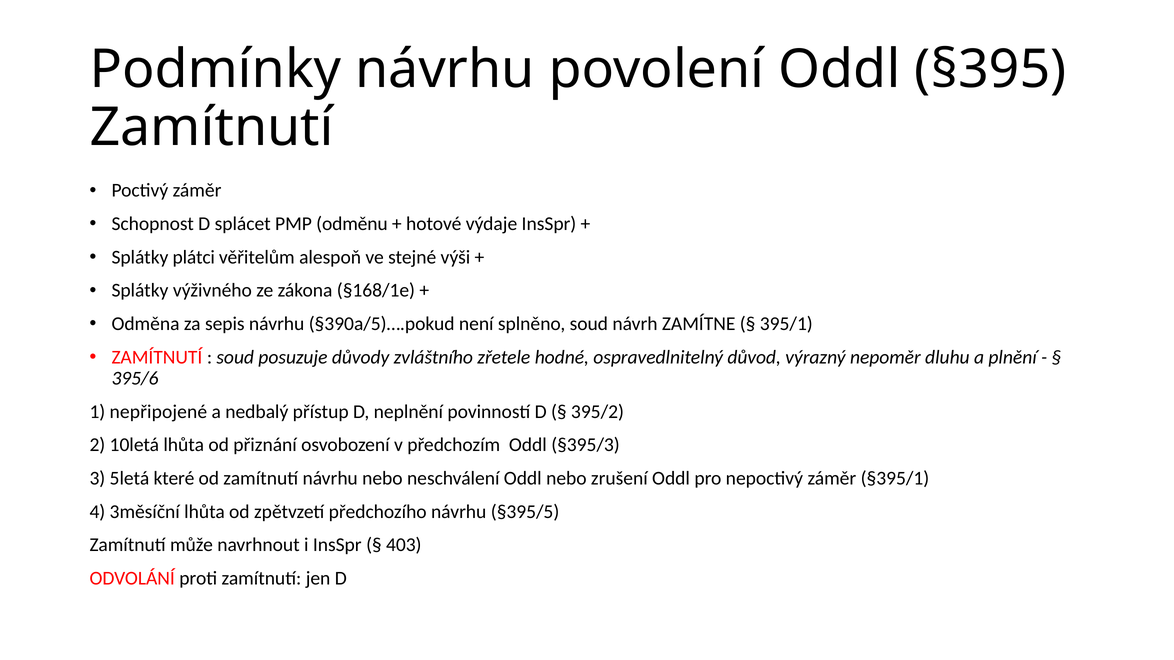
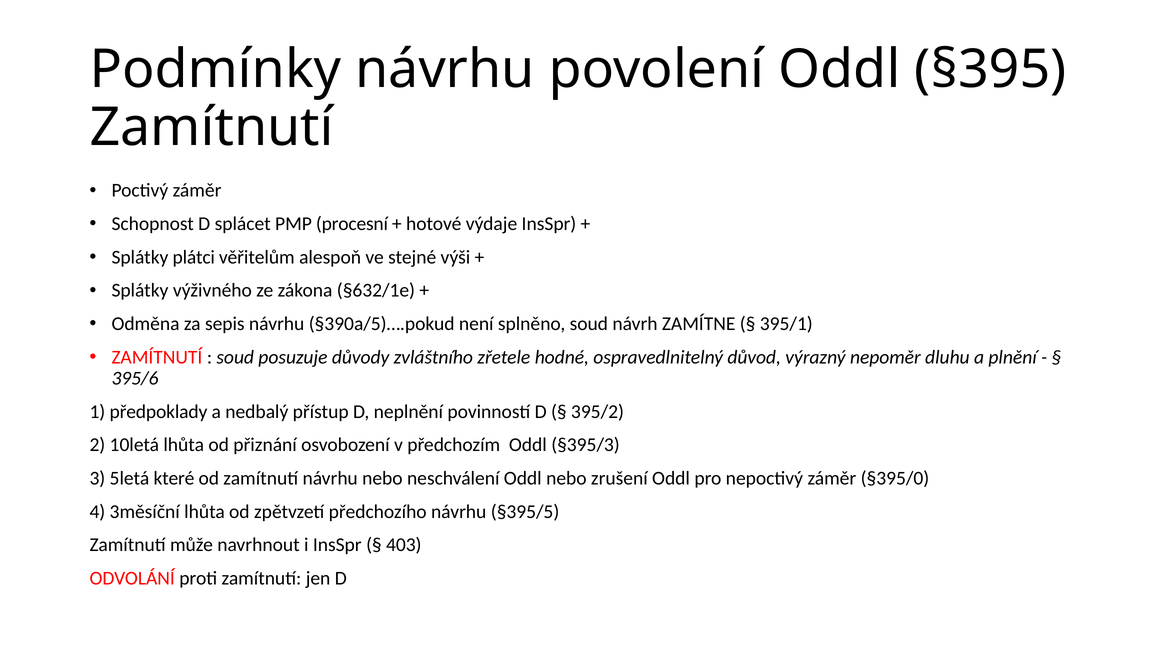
odměnu: odměnu -> procesní
§168/1e: §168/1e -> §632/1e
nepřipojené: nepřipojené -> předpoklady
§395/1: §395/1 -> §395/0
